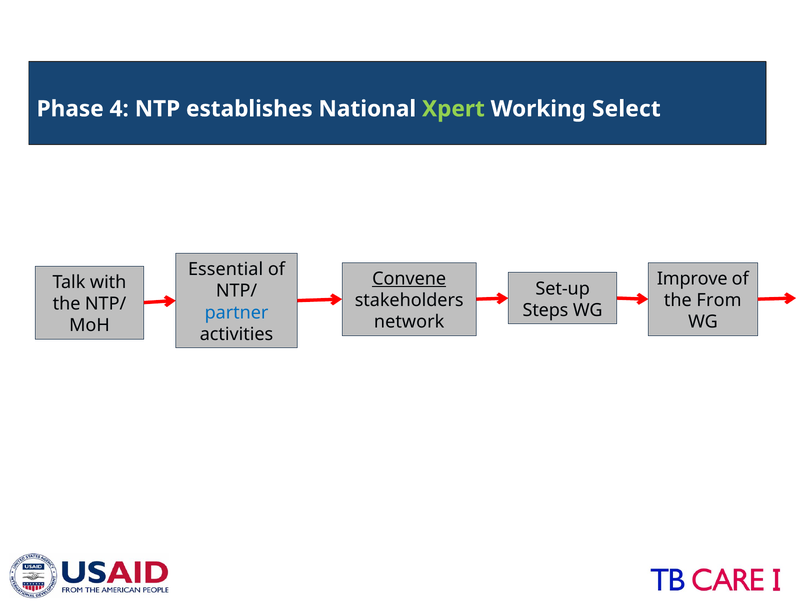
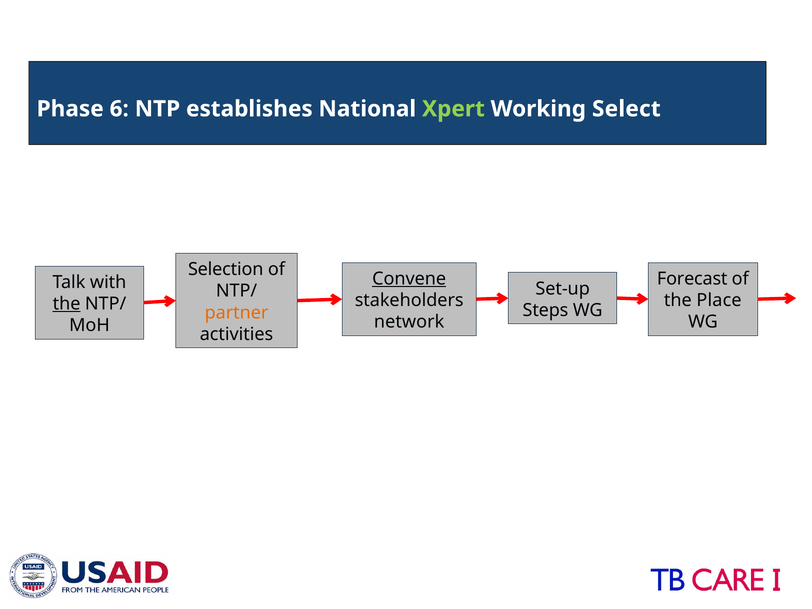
4: 4 -> 6
Essential: Essential -> Selection
Improve: Improve -> Forecast
From: From -> Place
the at (67, 304) underline: none -> present
partner colour: blue -> orange
